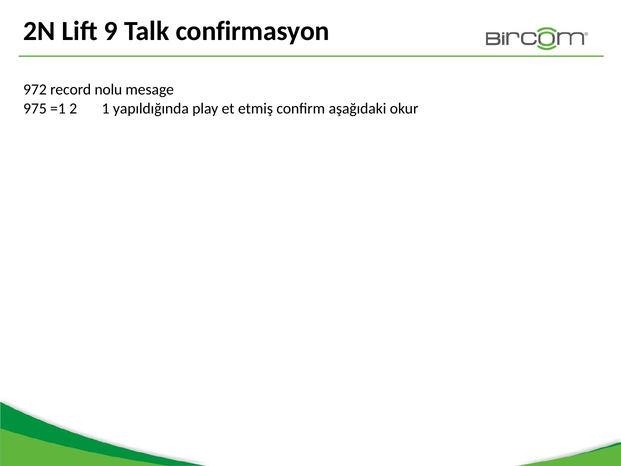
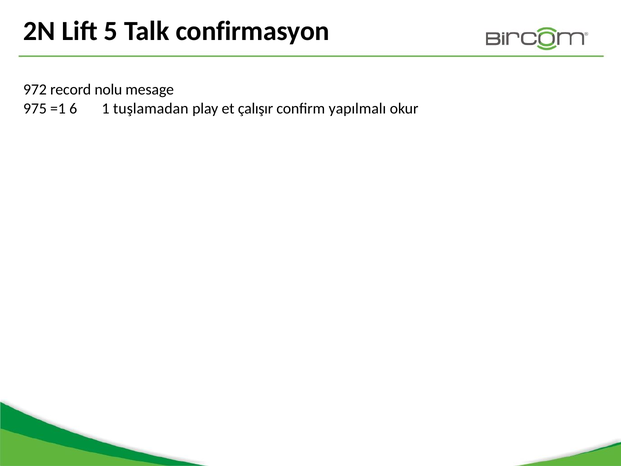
9: 9 -> 5
2: 2 -> 6
yapıldığında: yapıldığında -> tuşlamadan
etmiş: etmiş -> çalışır
aşağıdaki: aşağıdaki -> yapılmalı
